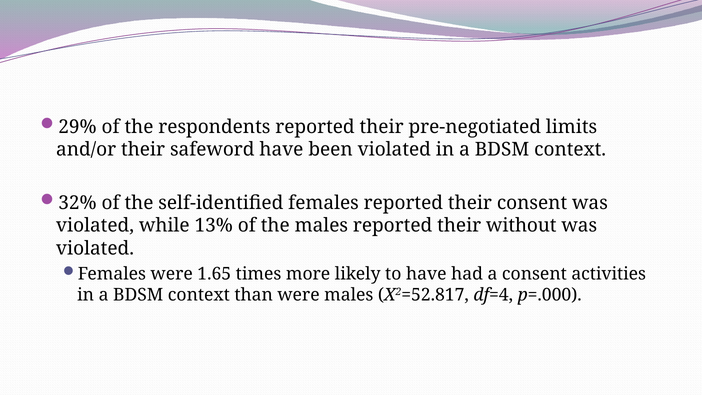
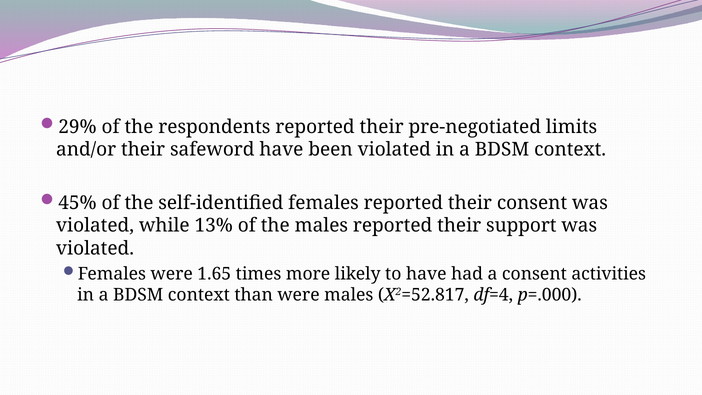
32%: 32% -> 45%
without: without -> support
